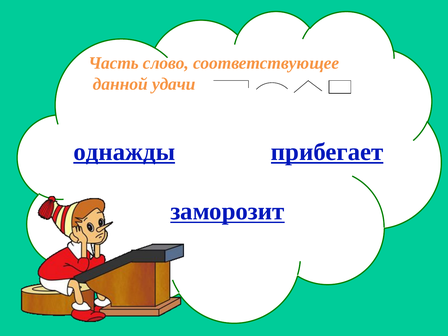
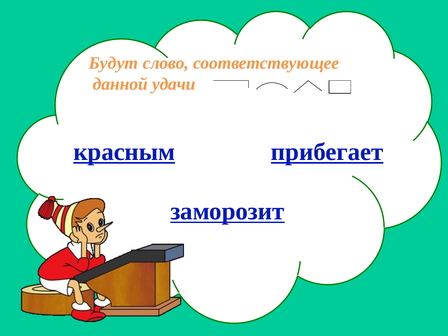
Часть: Часть -> Будут
однажды: однажды -> красным
